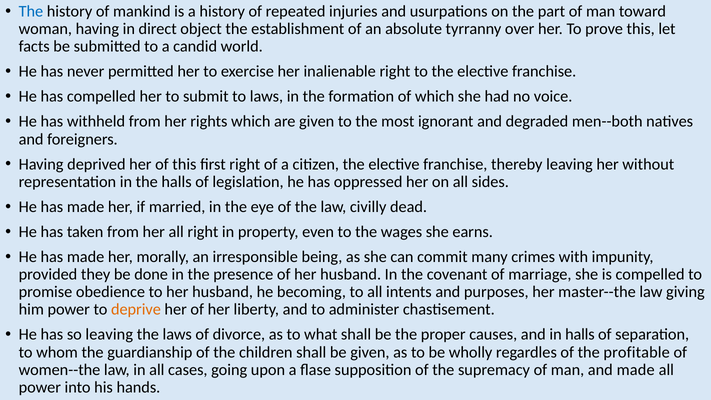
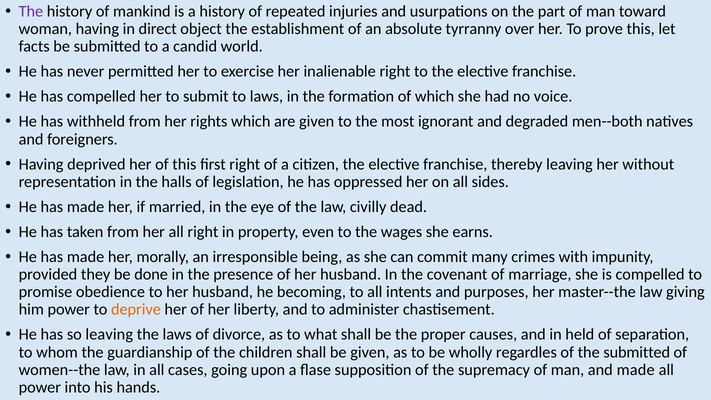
The at (31, 11) colour: blue -> purple
in halls: halls -> held
the profitable: profitable -> submitted
